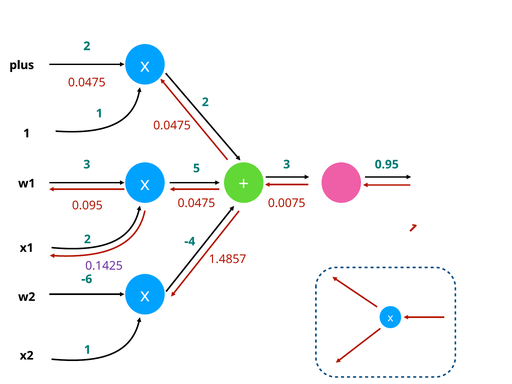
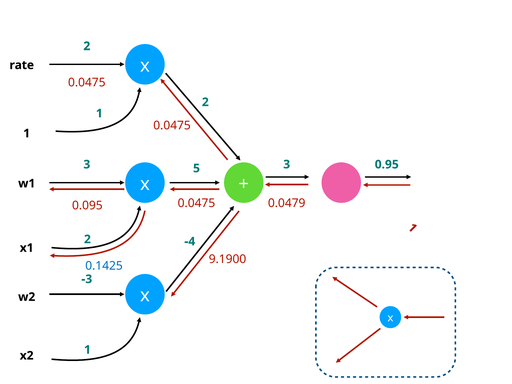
plus: plus -> rate
0.0075: 0.0075 -> 0.0479
1.4857: 1.4857 -> 9.1900
0.1425 colour: purple -> blue
-6: -6 -> -3
